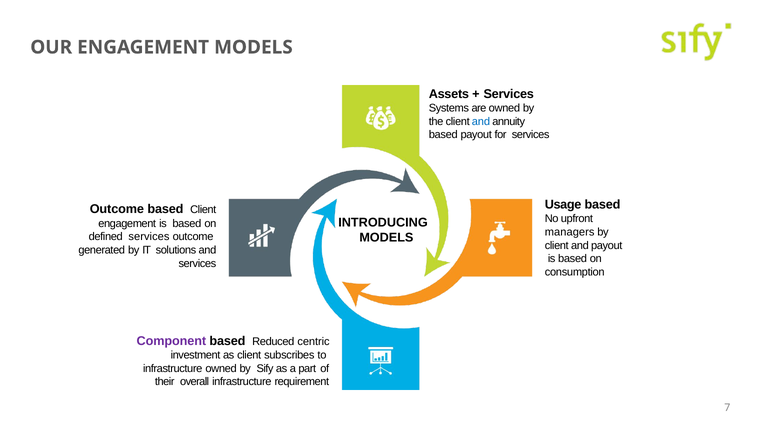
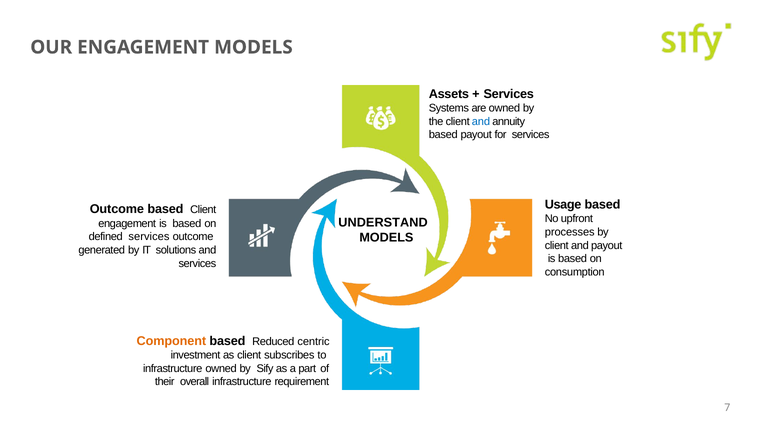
INTRODUCING: INTRODUCING -> UNDERSTAND
managers: managers -> processes
Component colour: purple -> orange
